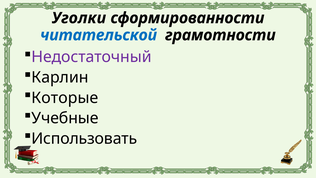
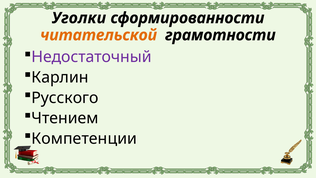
читательской colour: blue -> orange
Которые: Которые -> Русского
Учебные: Учебные -> Чтением
Использовать: Использовать -> Компетенции
